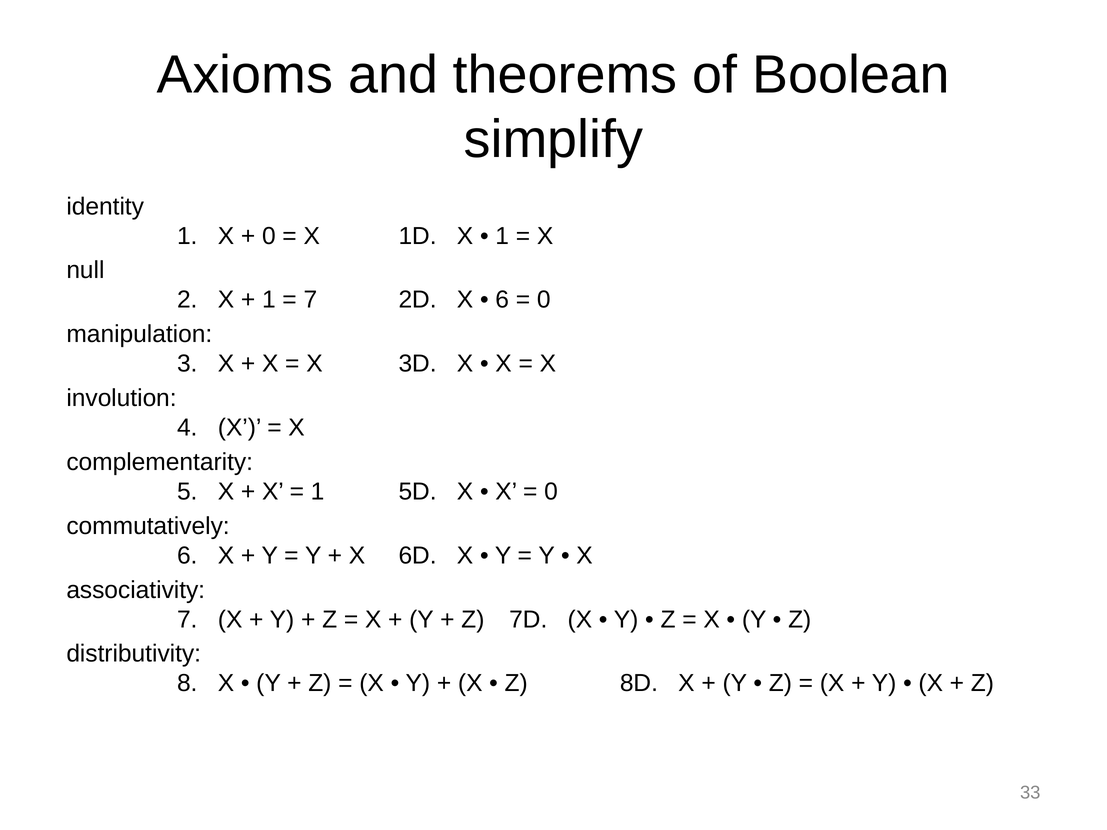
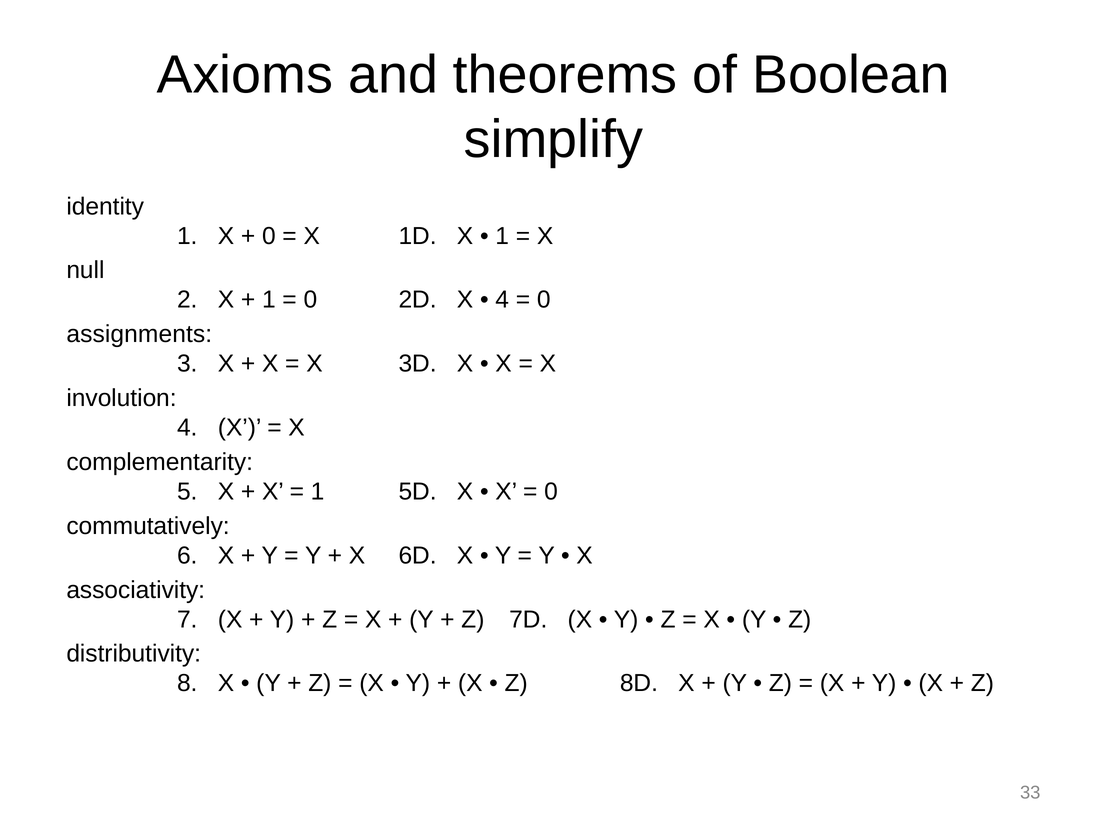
7 at (310, 300): 7 -> 0
6 at (502, 300): 6 -> 4
manipulation: manipulation -> assignments
